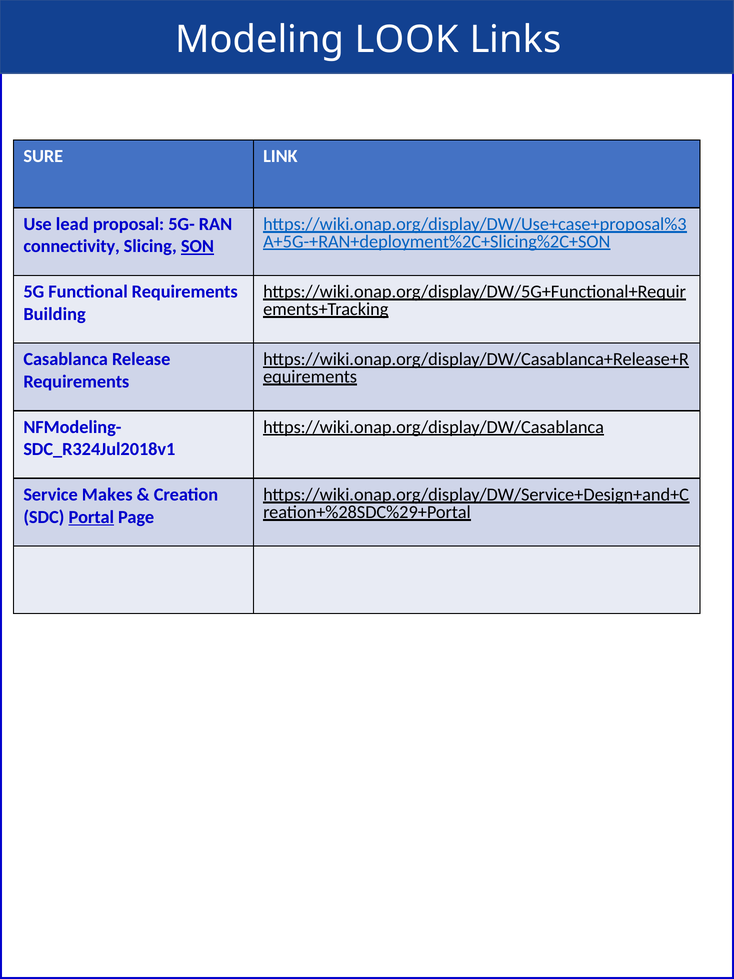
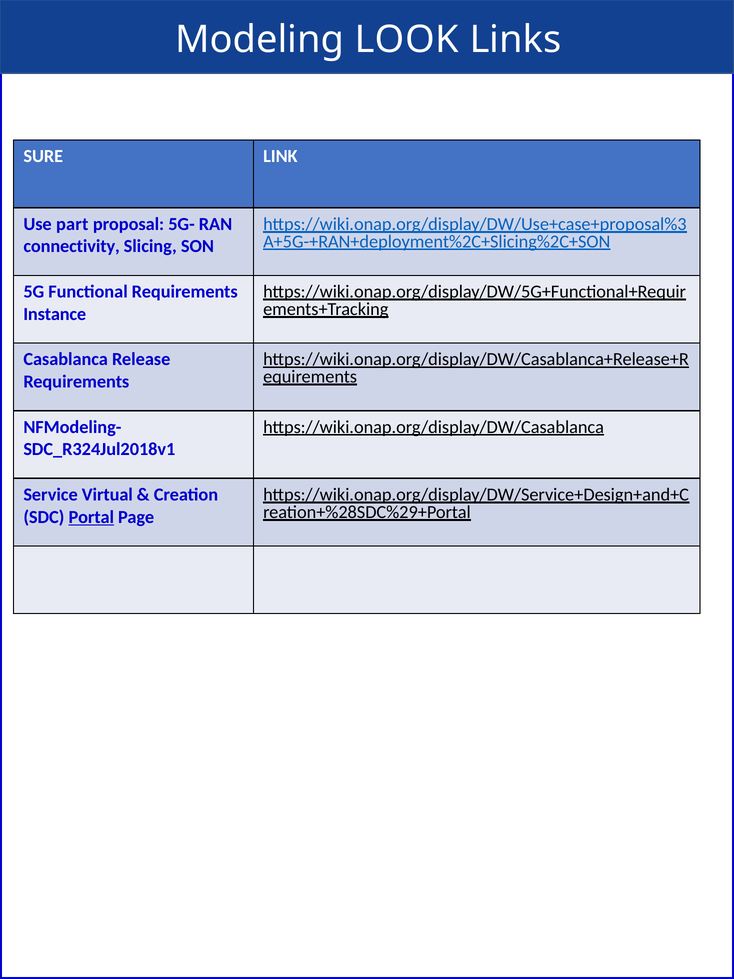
lead: lead -> part
SON underline: present -> none
Building: Building -> Instance
Makes: Makes -> Virtual
